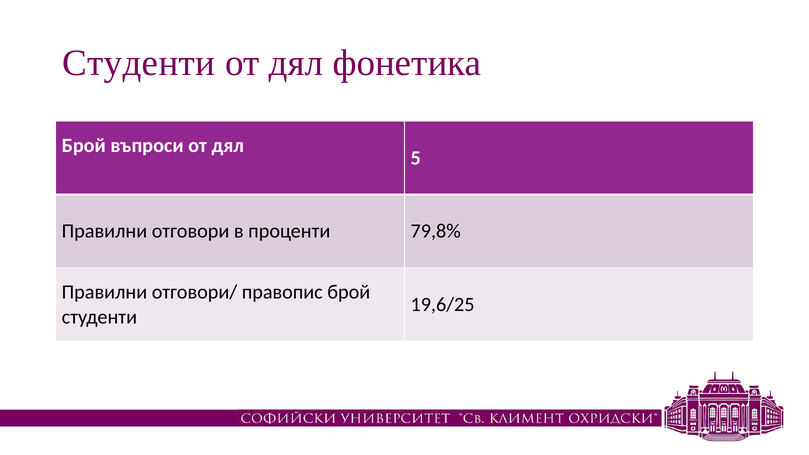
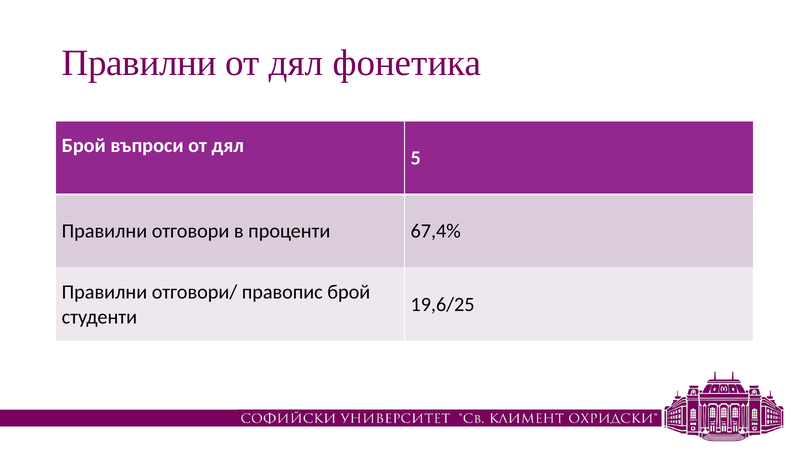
Студенти at (139, 63): Студенти -> Правилни
79,8%: 79,8% -> 67,4%
